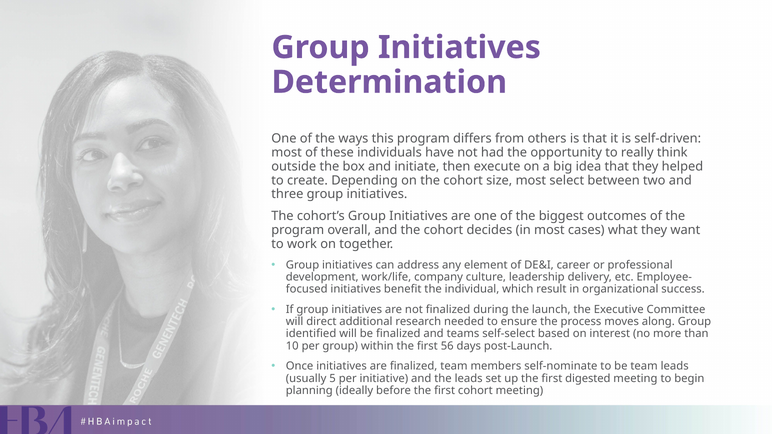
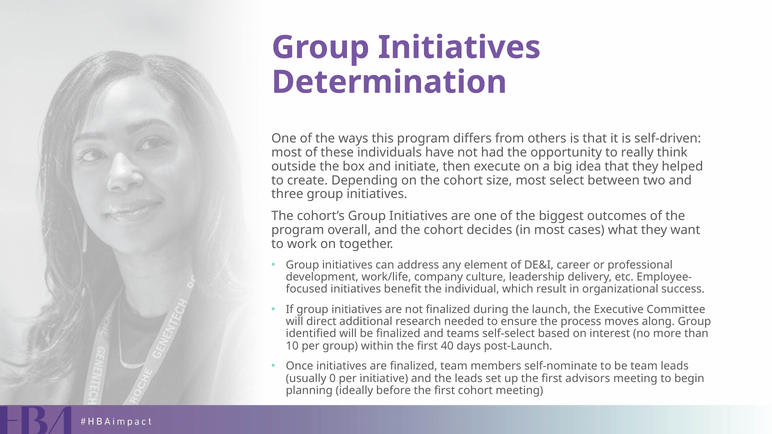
56: 56 -> 40
5: 5 -> 0
digested: digested -> advisors
